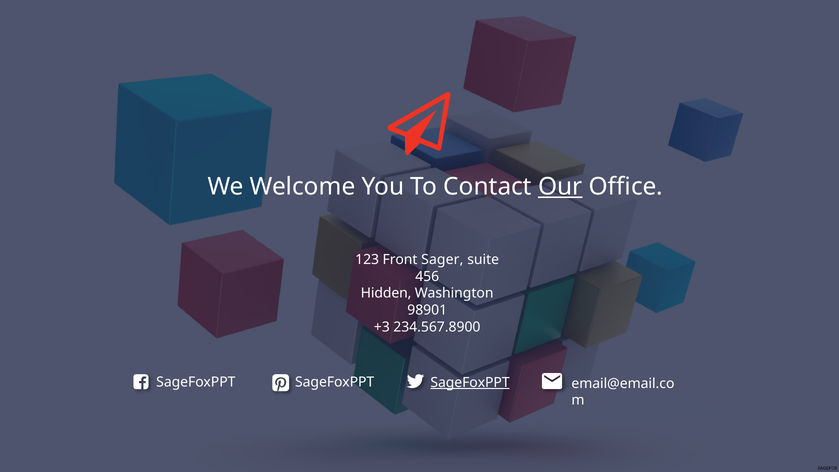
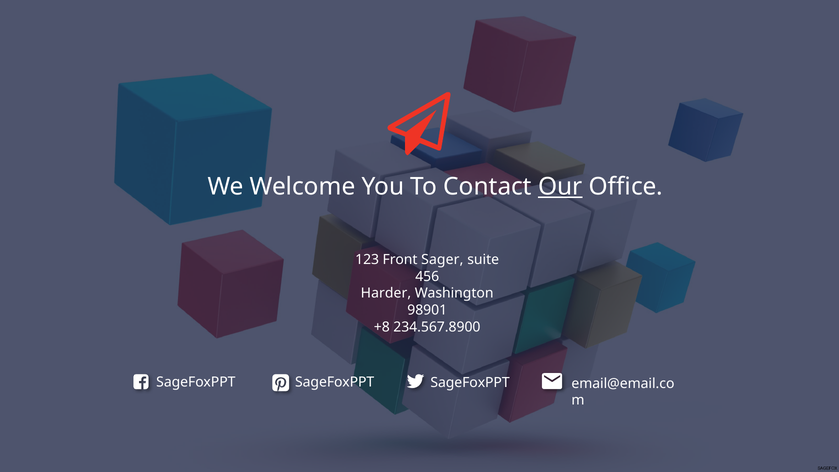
Hidden: Hidden -> Harder
+3: +3 -> +8
SageFoxPPT at (470, 382) underline: present -> none
